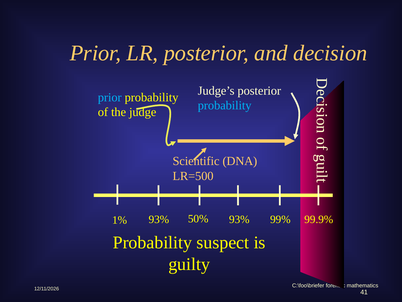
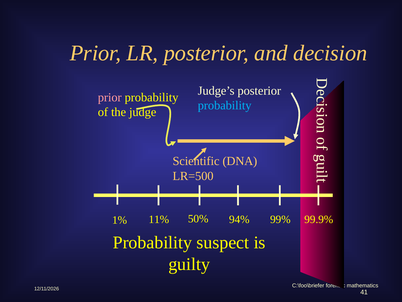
prior at (110, 97) colour: light blue -> pink
93% at (159, 219): 93% -> 11%
93% at (239, 219): 93% -> 94%
